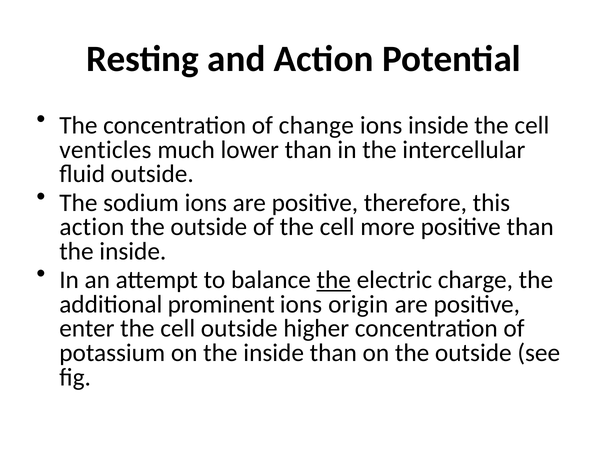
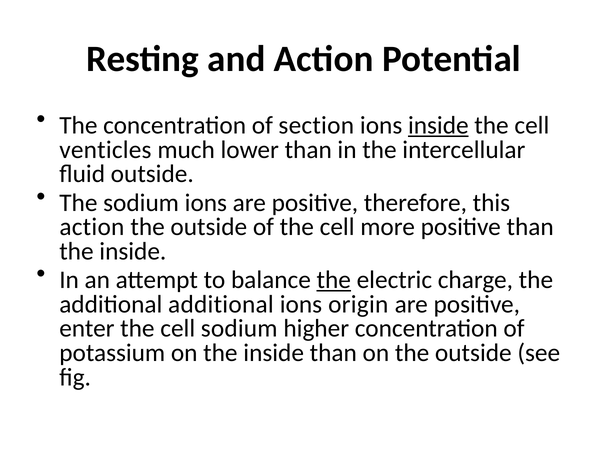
change: change -> section
inside at (438, 125) underline: none -> present
additional prominent: prominent -> additional
cell outside: outside -> sodium
